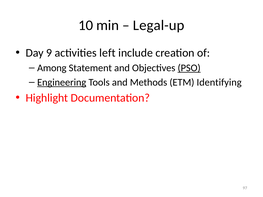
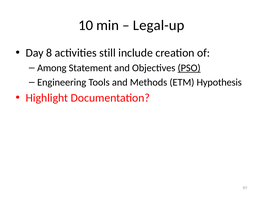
9: 9 -> 8
left: left -> still
Engineering underline: present -> none
Identifying: Identifying -> Hypothesis
